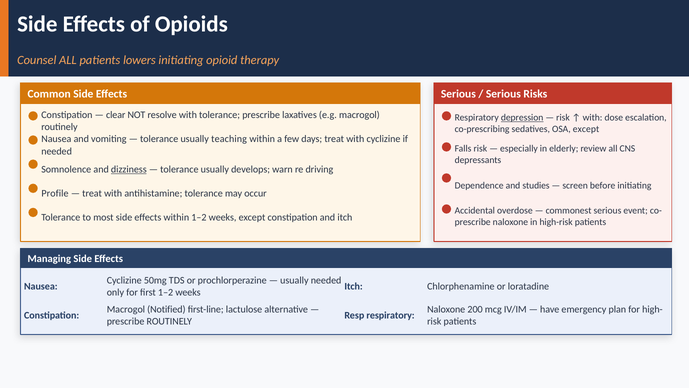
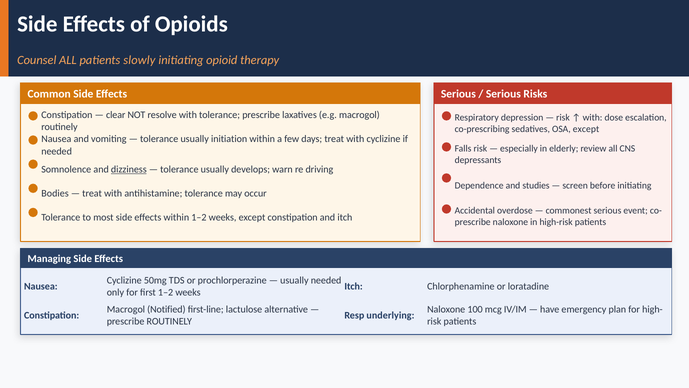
lowers: lowers -> slowly
depression underline: present -> none
teaching: teaching -> initiation
Profile: Profile -> Bodies
200: 200 -> 100
Resp respiratory: respiratory -> underlying
